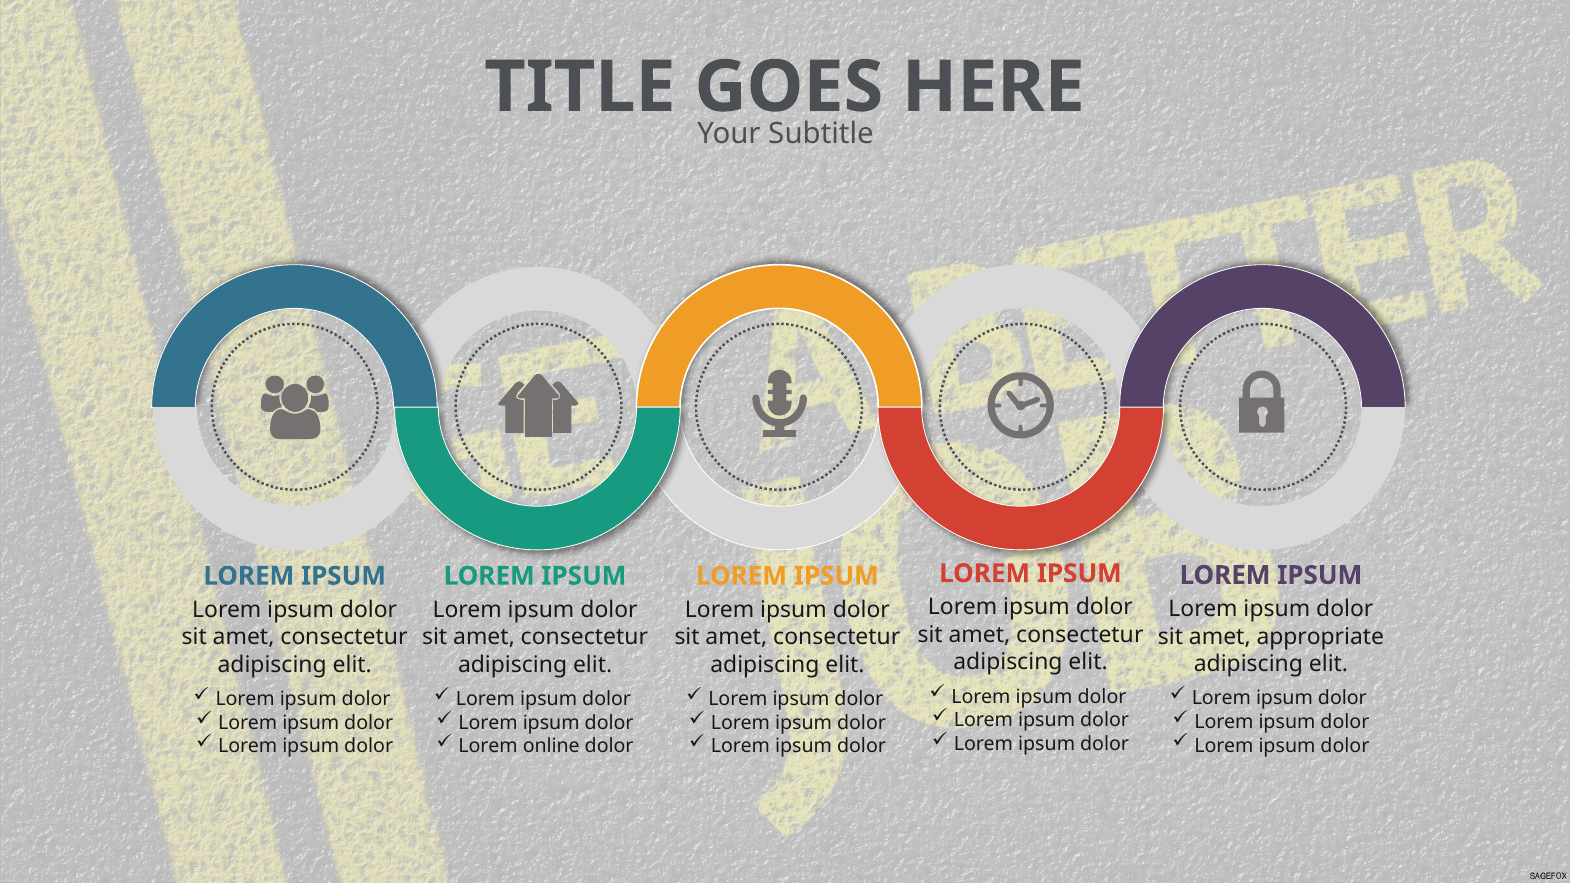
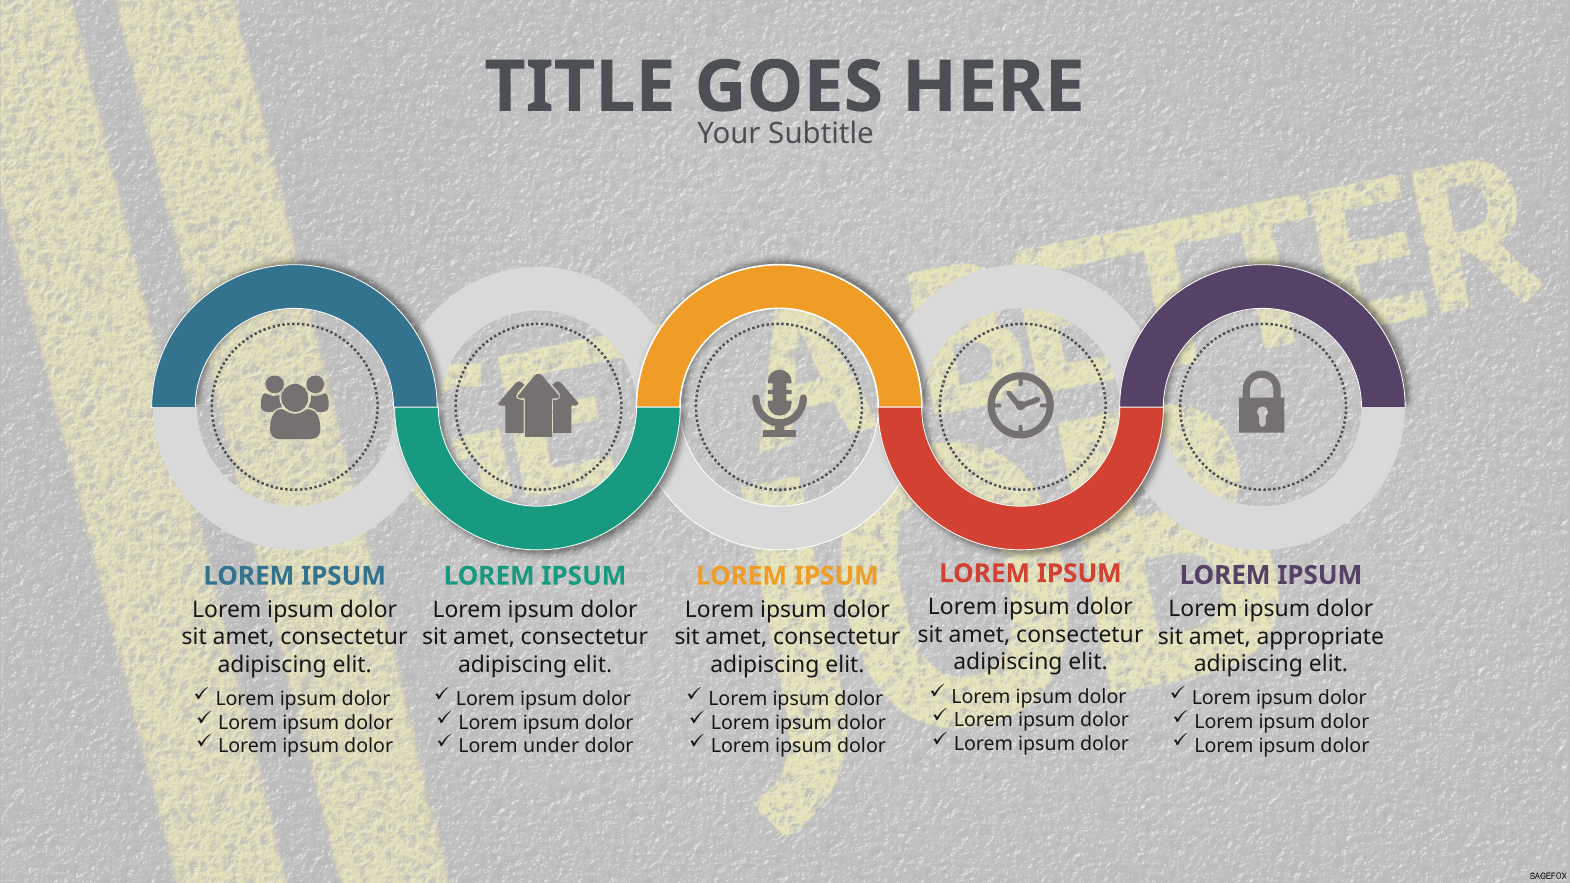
online: online -> under
